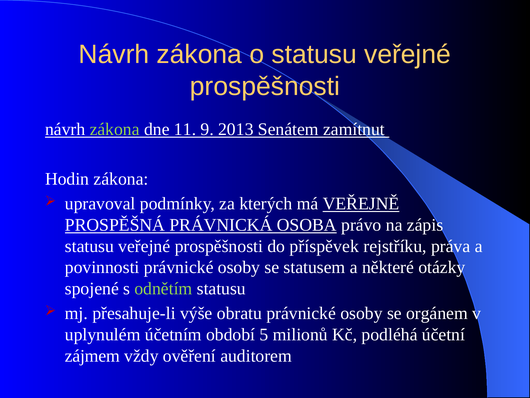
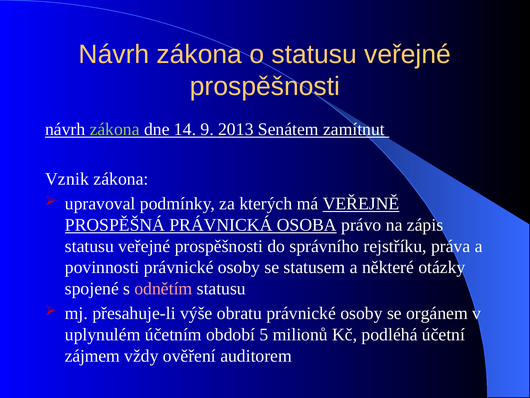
11: 11 -> 14
Hodin: Hodin -> Vznik
příspěvek: příspěvek -> správního
odnětím colour: light green -> pink
